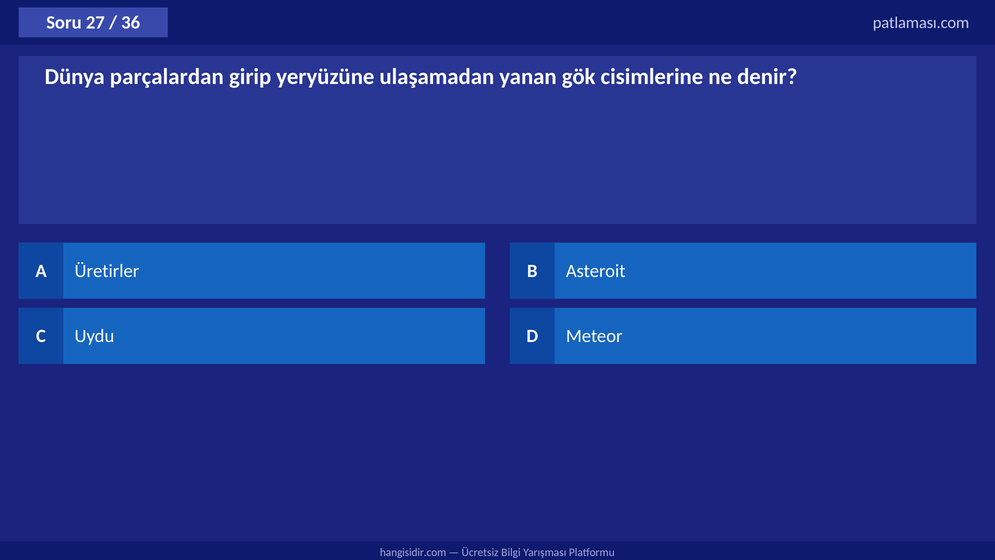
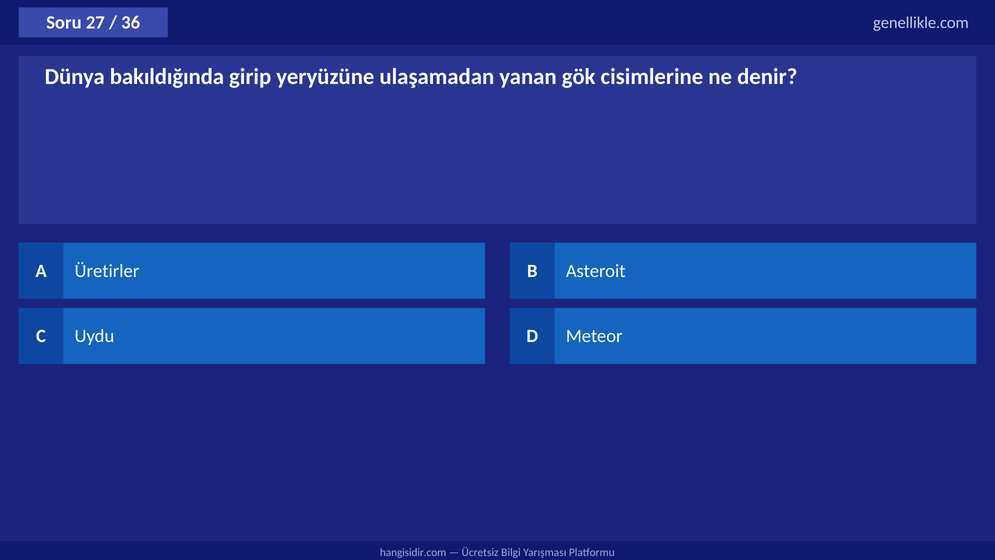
patlaması.com: patlaması.com -> genellikle.com
parçalardan: parçalardan -> bakıldığında
